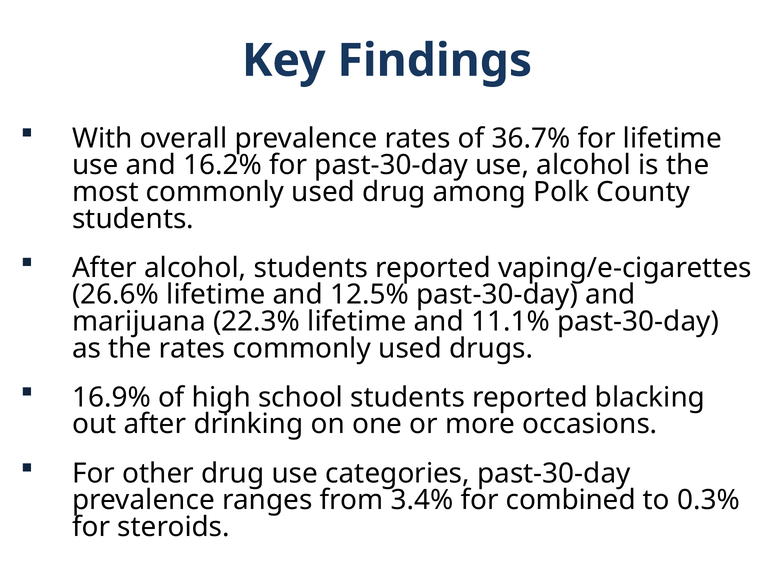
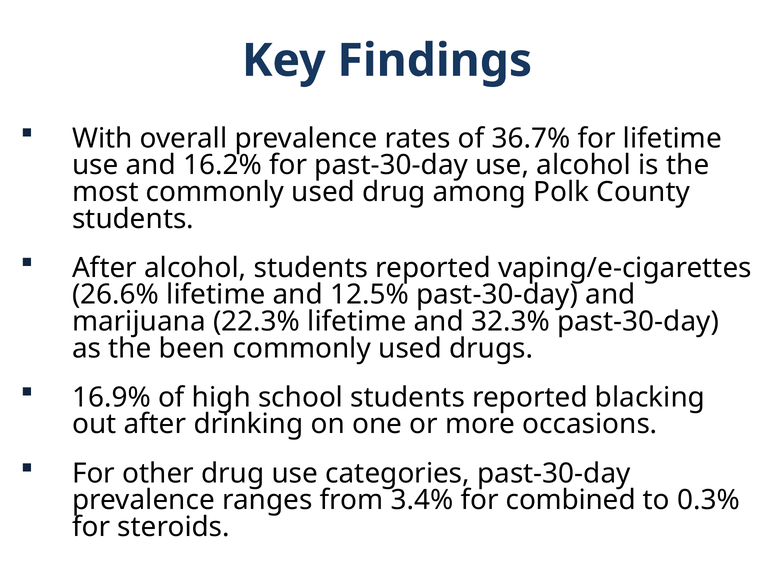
11.1%: 11.1% -> 32.3%
the rates: rates -> been
